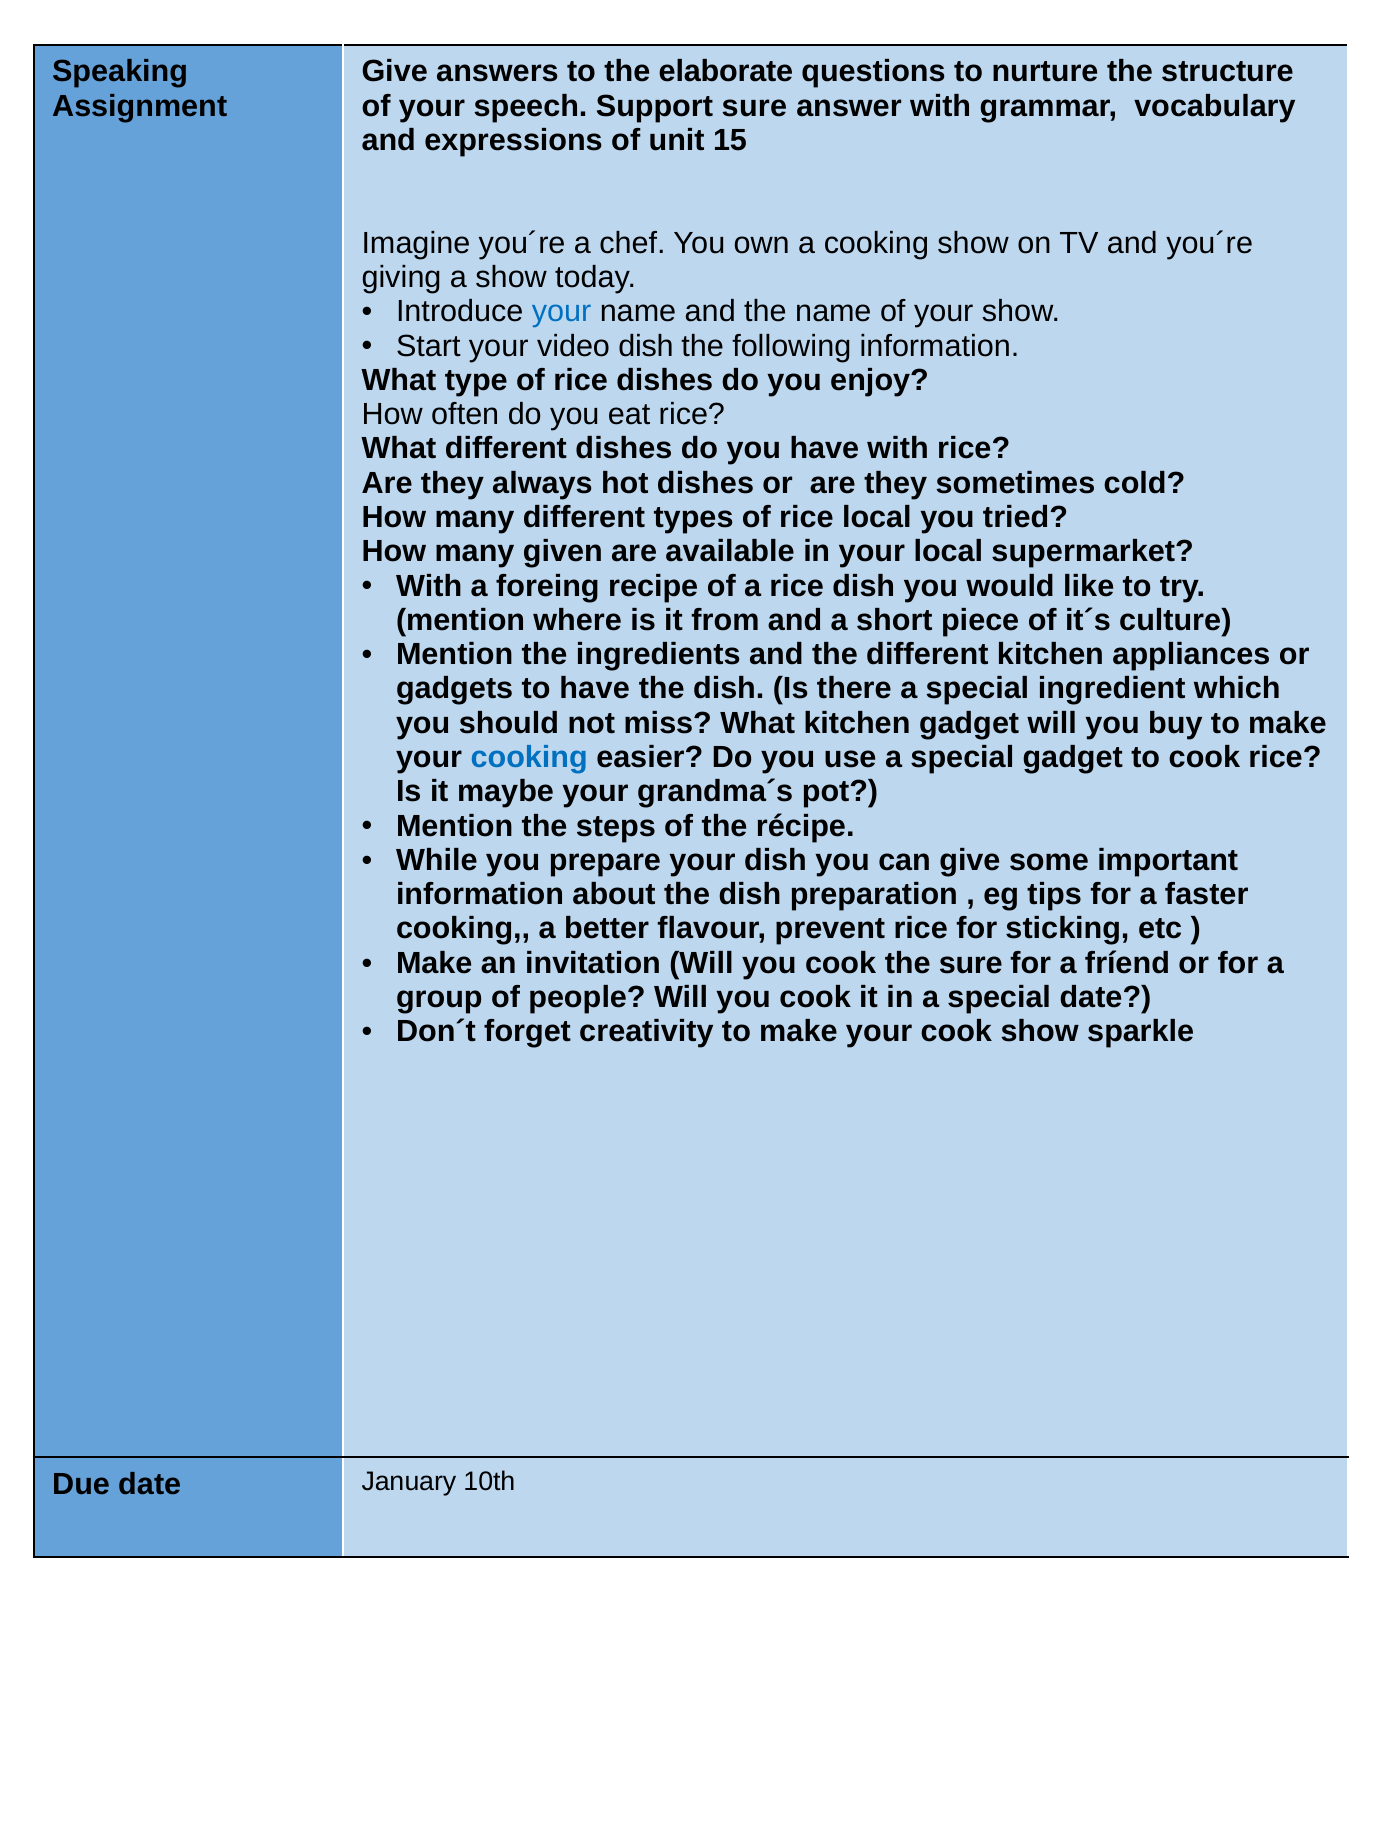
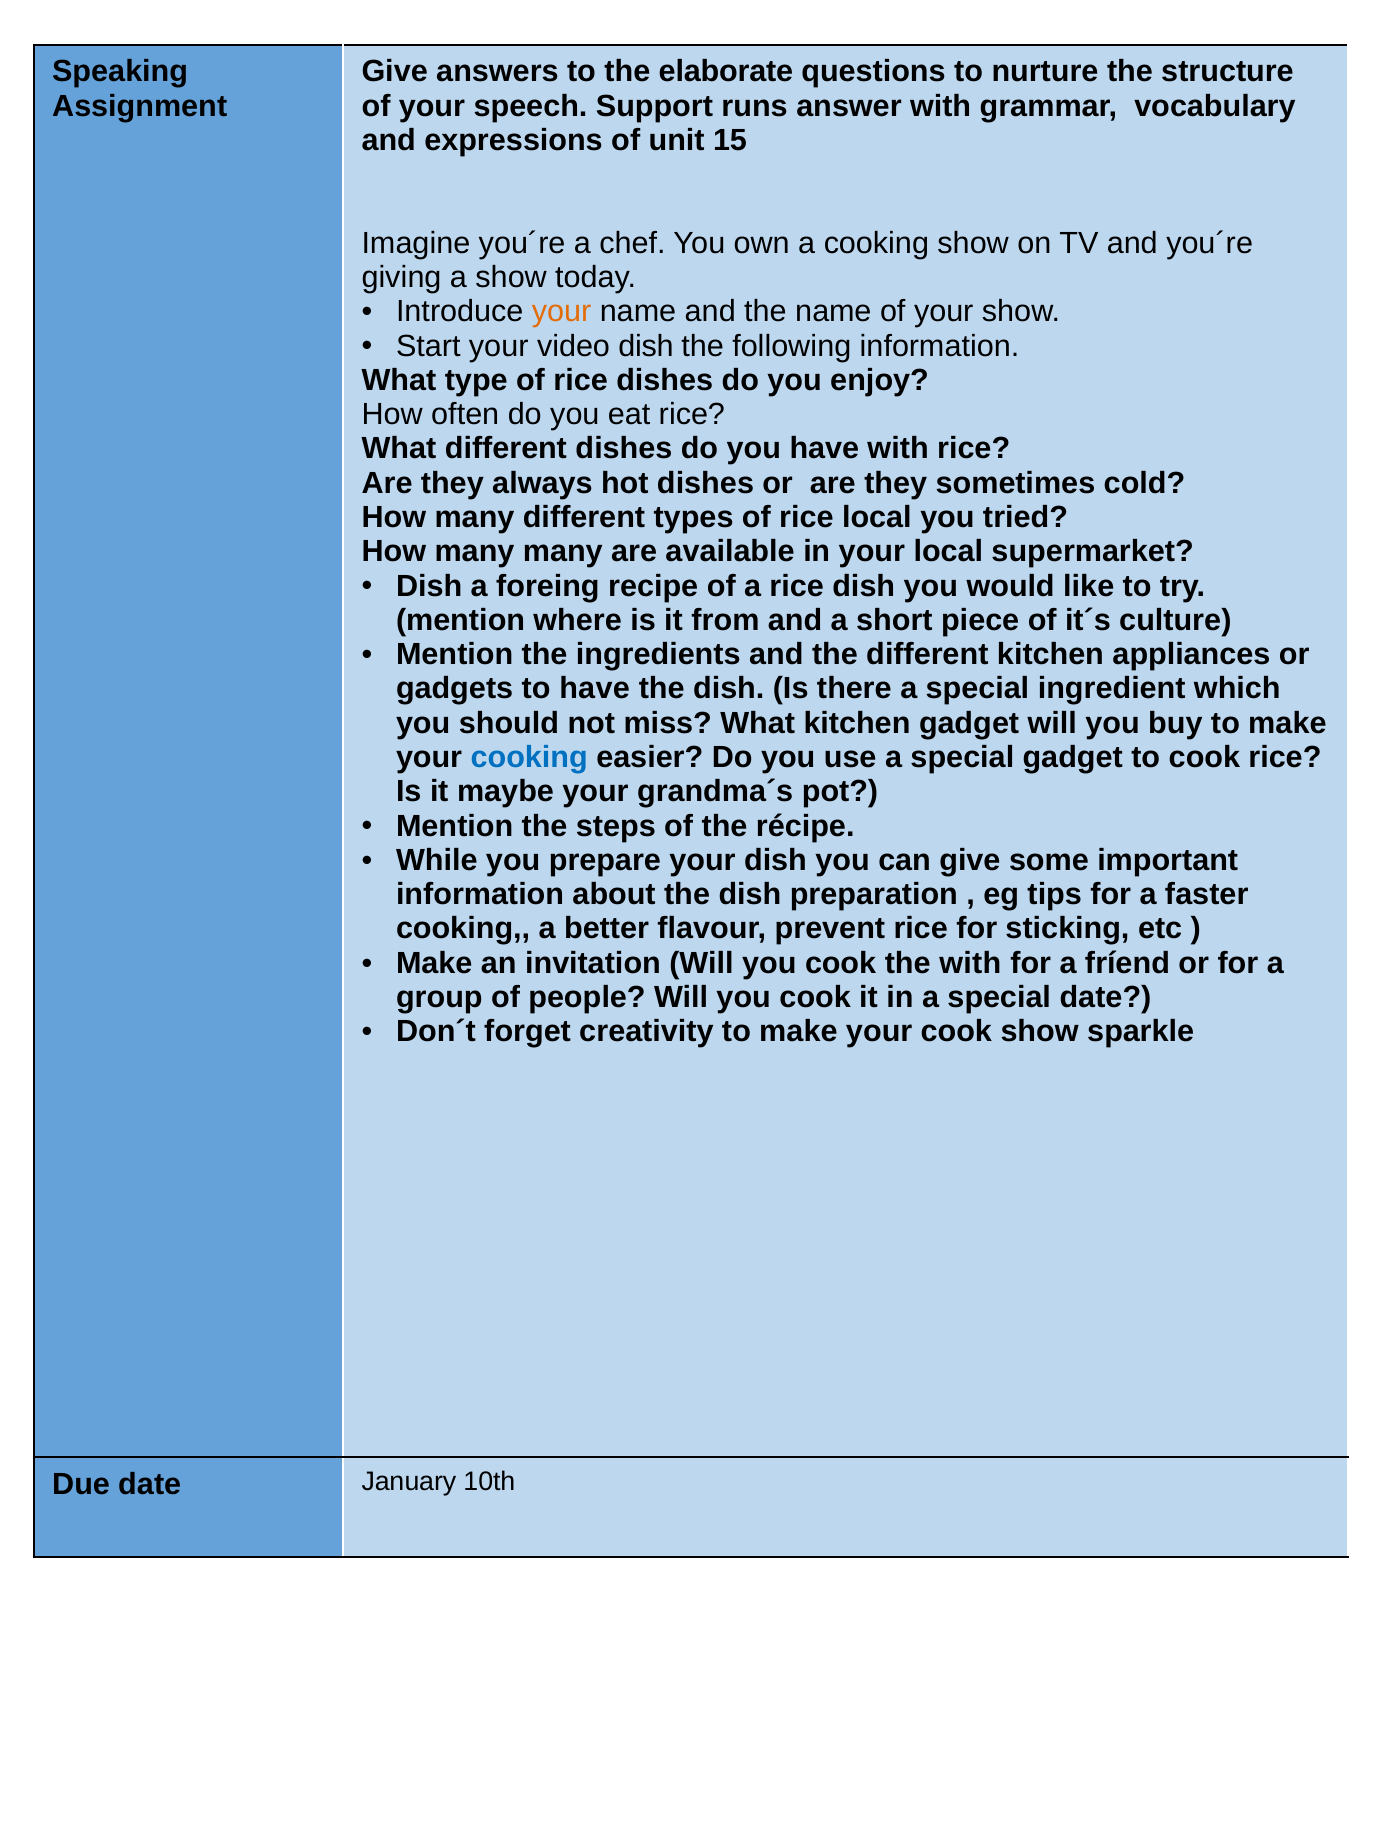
Support sure: sure -> runs
your at (562, 312) colour: blue -> orange
many given: given -> many
With at (429, 586): With -> Dish
the sure: sure -> with
